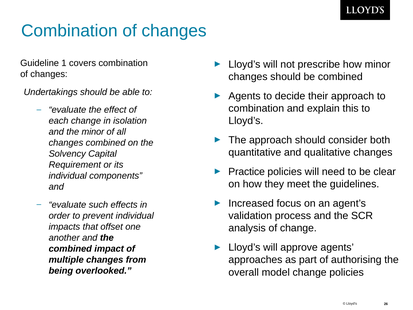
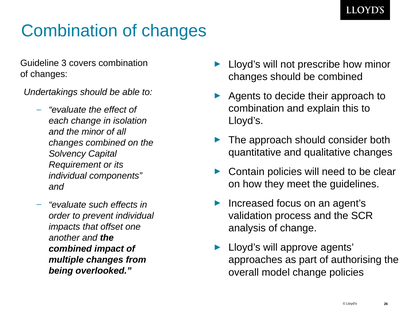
1: 1 -> 3
Practice: Practice -> Contain
